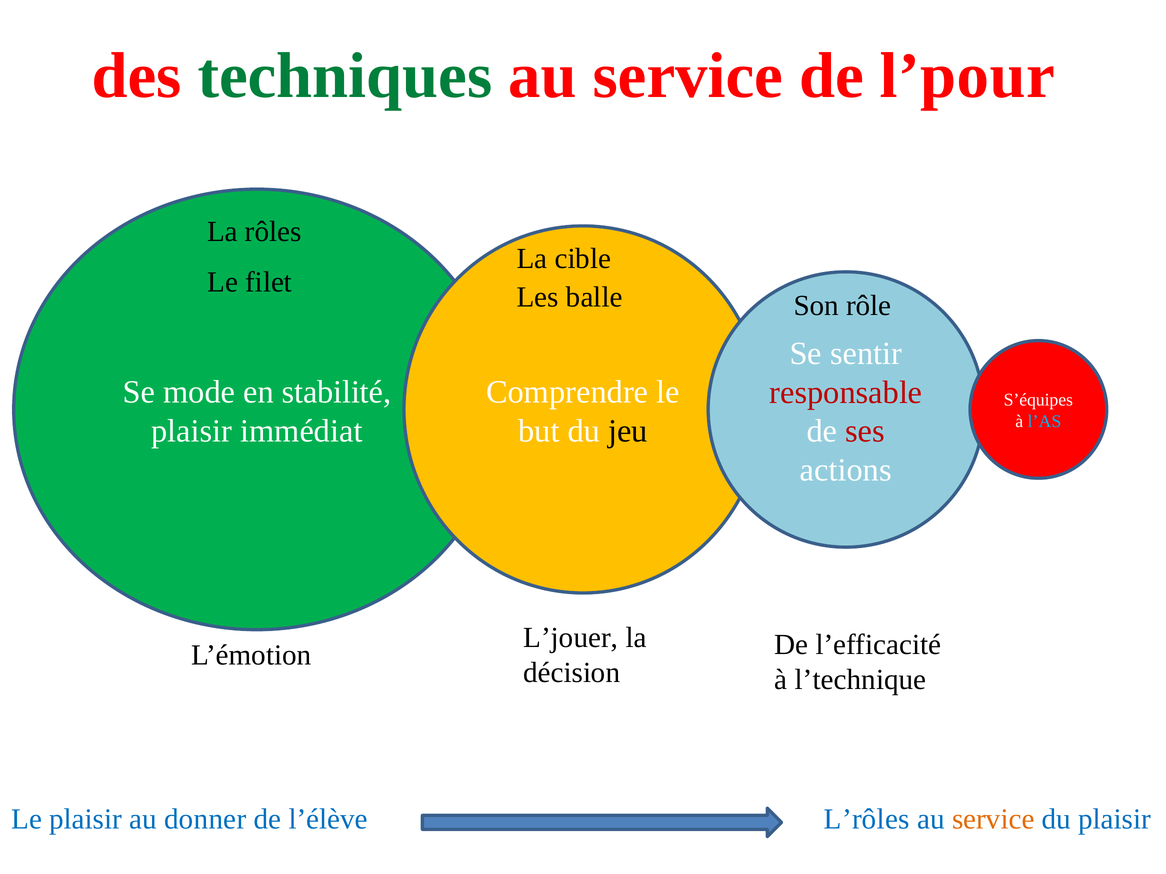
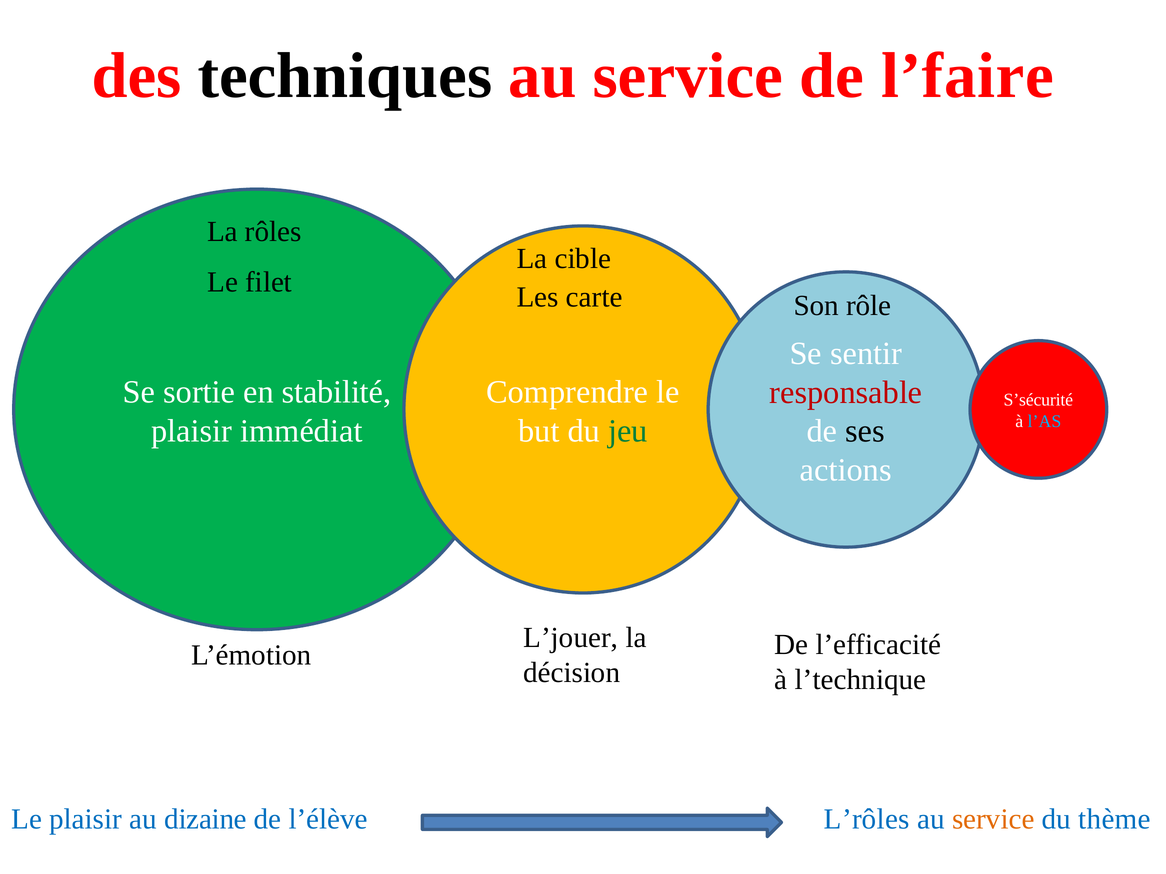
techniques colour: green -> black
l’pour: l’pour -> l’faire
balle: balle -> carte
mode: mode -> sortie
S’équipes: S’équipes -> S’sécurité
jeu colour: black -> green
ses colour: red -> black
donner: donner -> dizaine
du plaisir: plaisir -> thème
